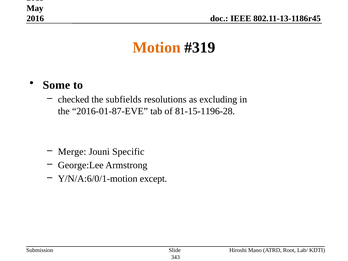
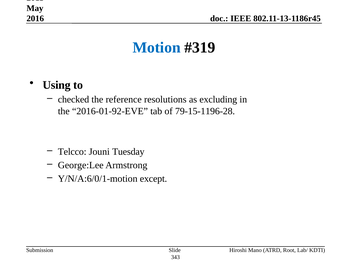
Motion colour: orange -> blue
Some: Some -> Using
subfields: subfields -> reference
2016-01-87-EVE: 2016-01-87-EVE -> 2016-01-92-EVE
81-15-1196-28: 81-15-1196-28 -> 79-15-1196-28
Merge: Merge -> Telcco
Specific: Specific -> Tuesday
